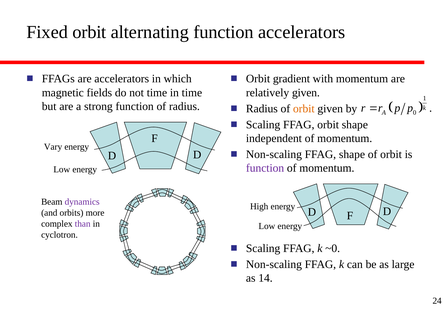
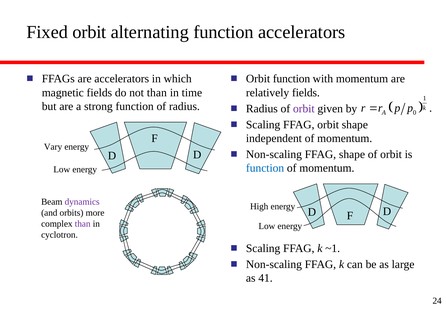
Orbit gradient: gradient -> function
not time: time -> than
relatively given: given -> fields
orbit at (304, 109) colour: orange -> purple
function at (265, 168) colour: purple -> blue
~0: ~0 -> ~1
14: 14 -> 41
